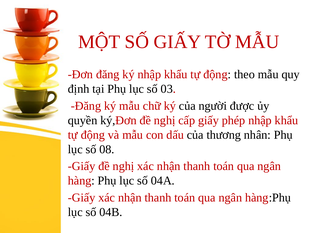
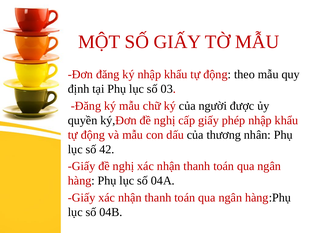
08: 08 -> 42
